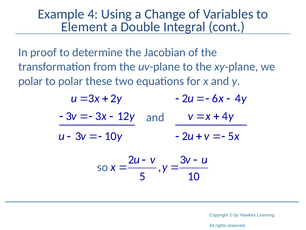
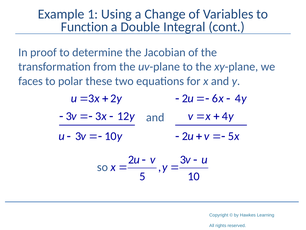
Example 4: 4 -> 1
Element: Element -> Function
polar at (31, 81): polar -> faces
